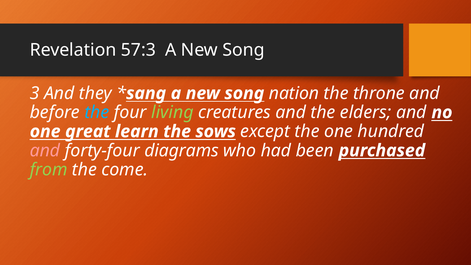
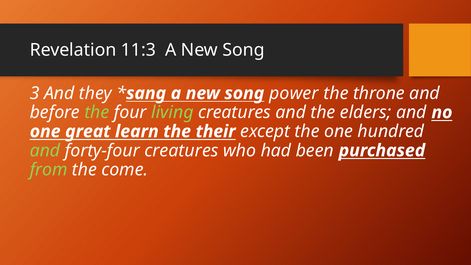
57:3: 57:3 -> 11:3
nation: nation -> power
the at (97, 112) colour: light blue -> light green
sows: sows -> their
and at (45, 150) colour: pink -> light green
forty-four diagrams: diagrams -> creatures
